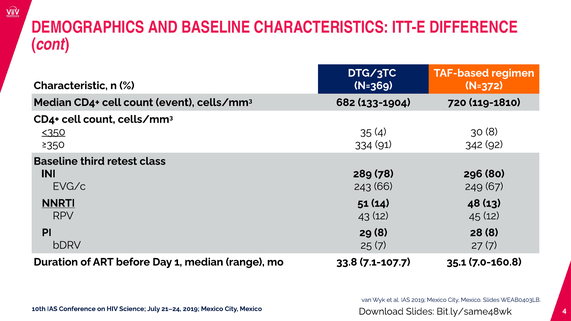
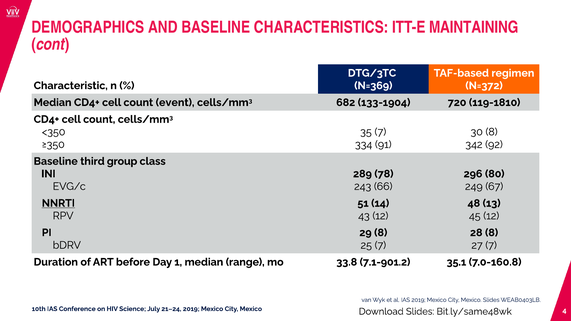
DIFFERENCE: DIFFERENCE -> MAINTAINING
<350 underline: present -> none
35 4: 4 -> 7
retest: retest -> group
7.1-107.7: 7.1-107.7 -> 7.1-901.2
